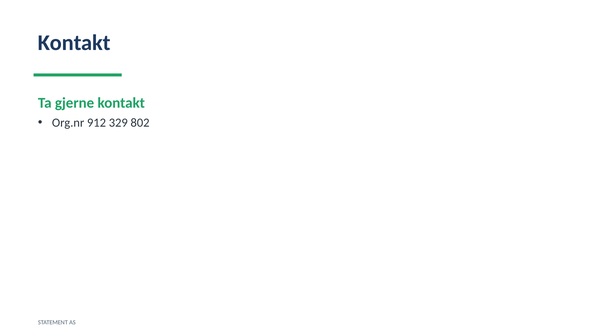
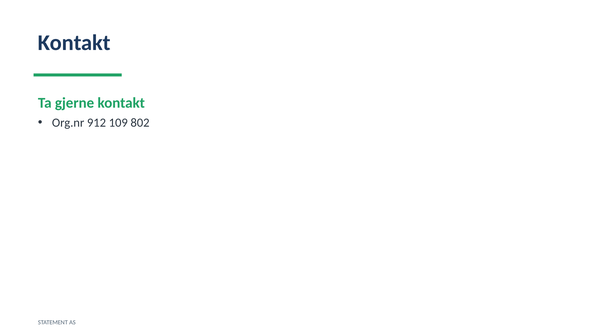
329: 329 -> 109
